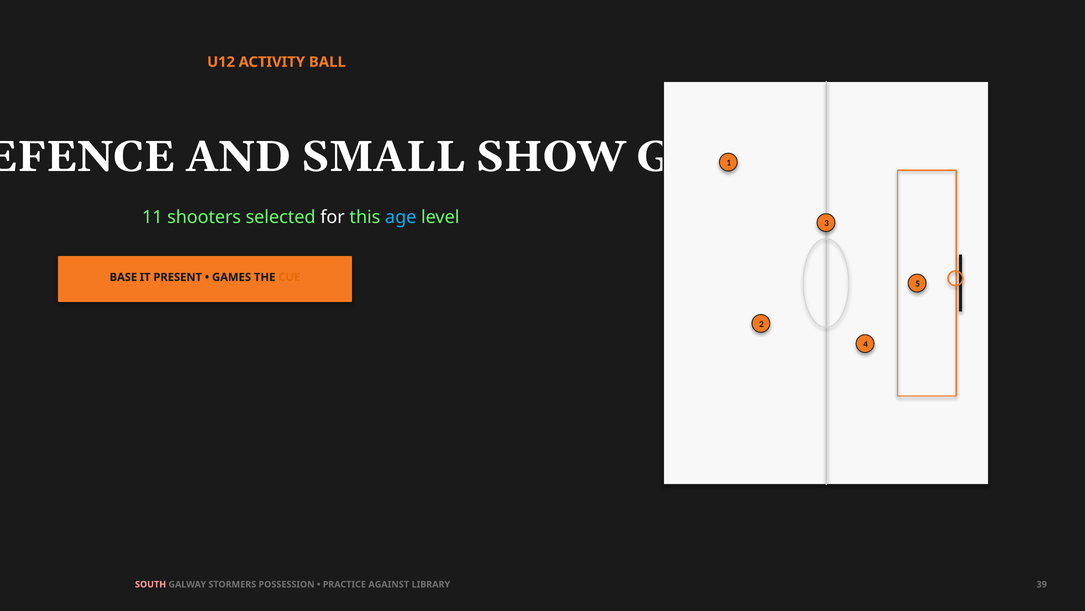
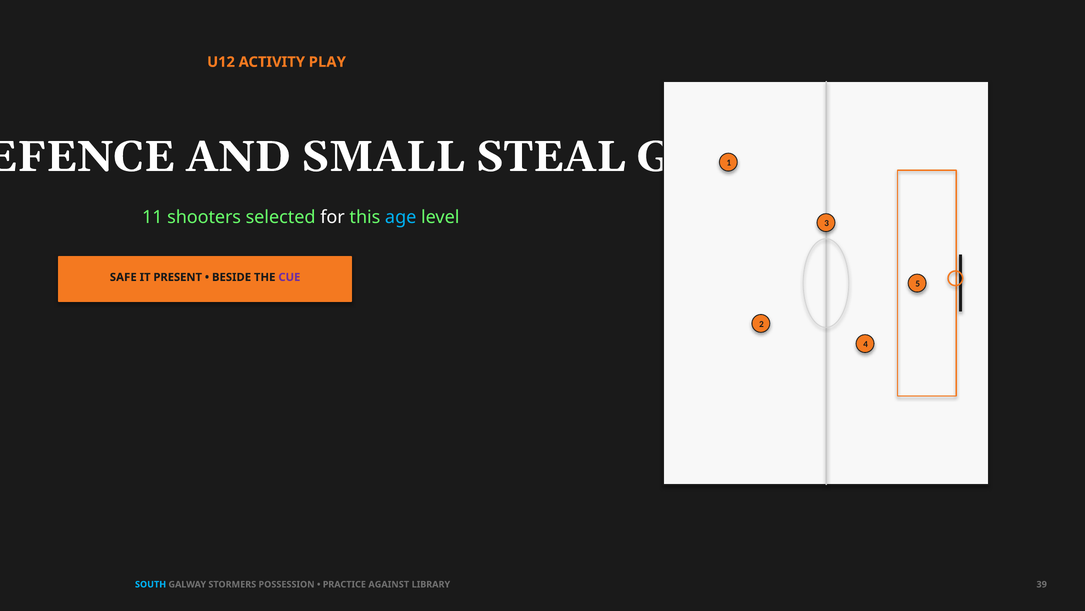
BALL: BALL -> PLAY
SHOW: SHOW -> STEAL
BASE: BASE -> SAFE
GAMES at (232, 277): GAMES -> BESIDE
CUE colour: orange -> purple
SOUTH colour: pink -> light blue
